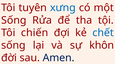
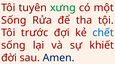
xưng colour: blue -> green
chiến: chiến -> trước
khôn: khôn -> khiết
